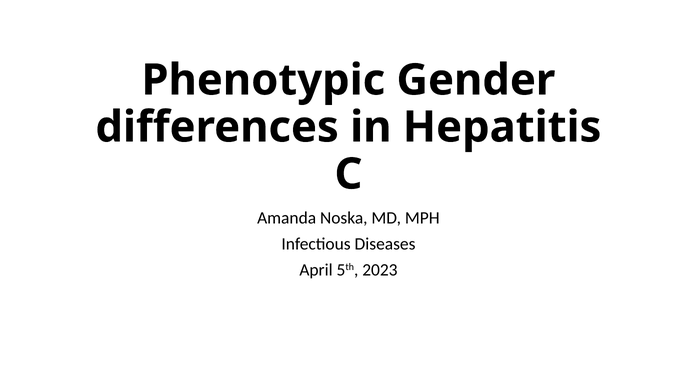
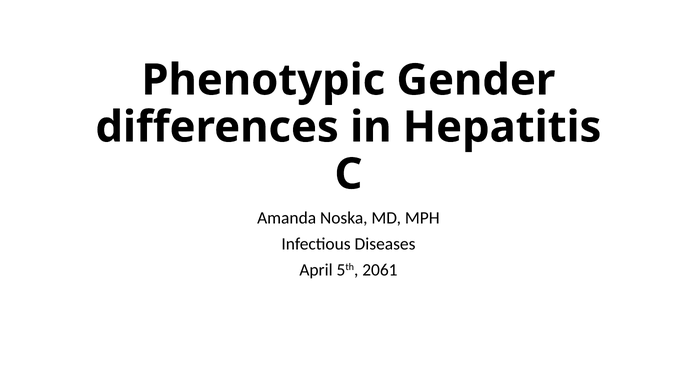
2023: 2023 -> 2061
